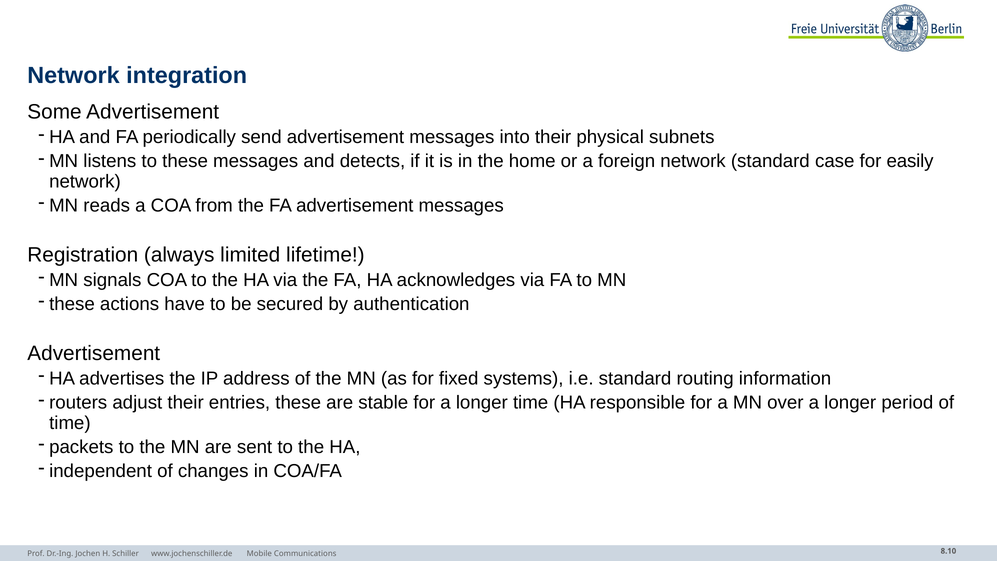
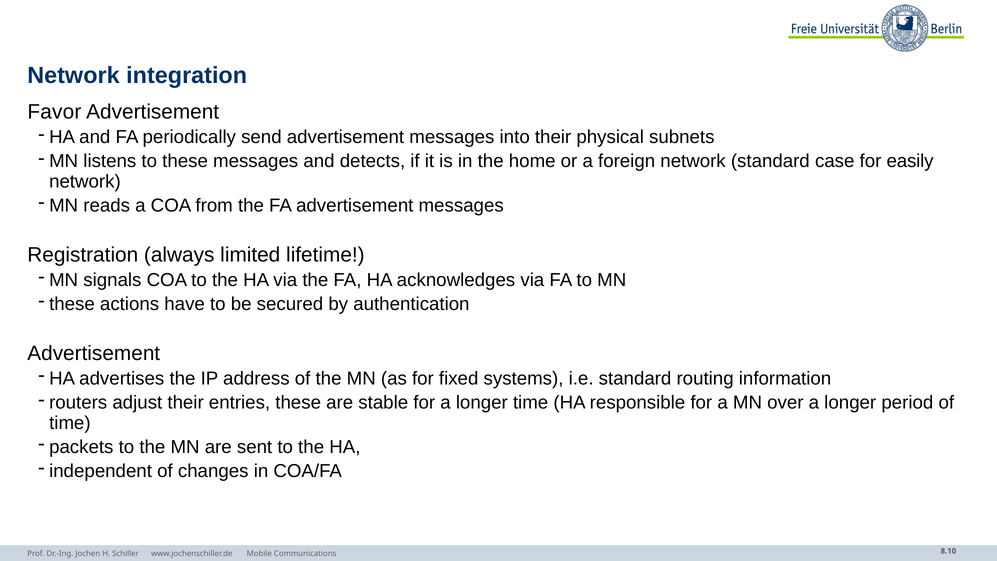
Some: Some -> Favor
